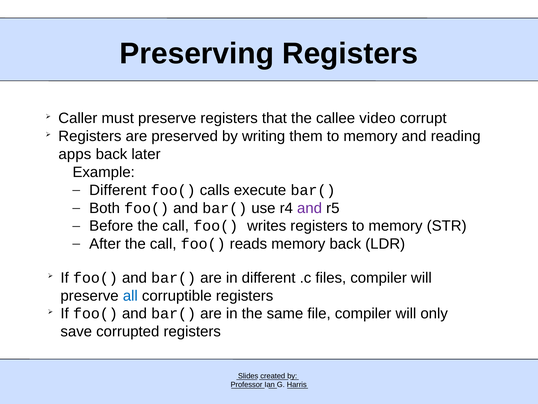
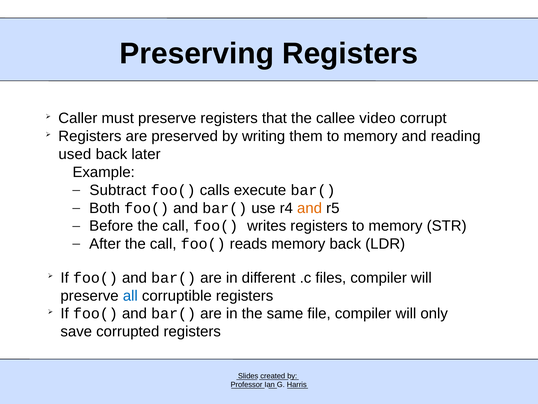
apps: apps -> used
Different at (118, 190): Different -> Subtract
and at (310, 208) colour: purple -> orange
